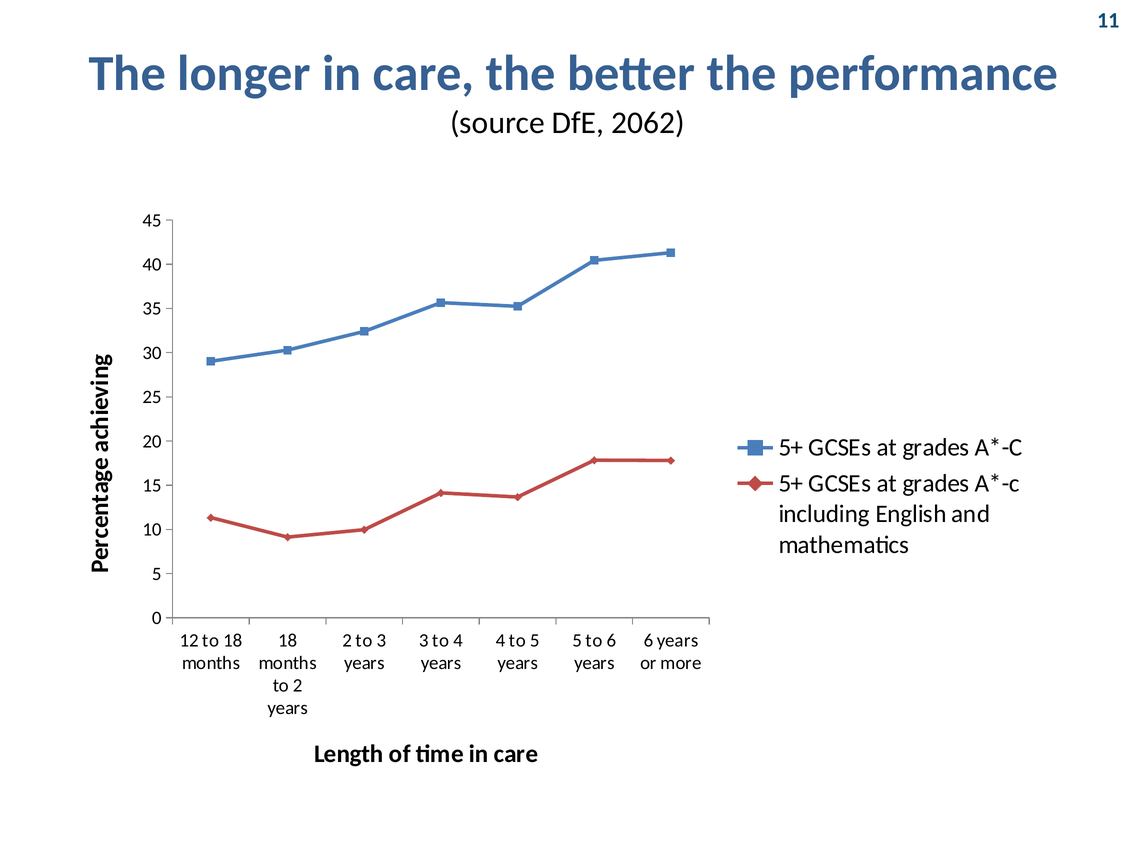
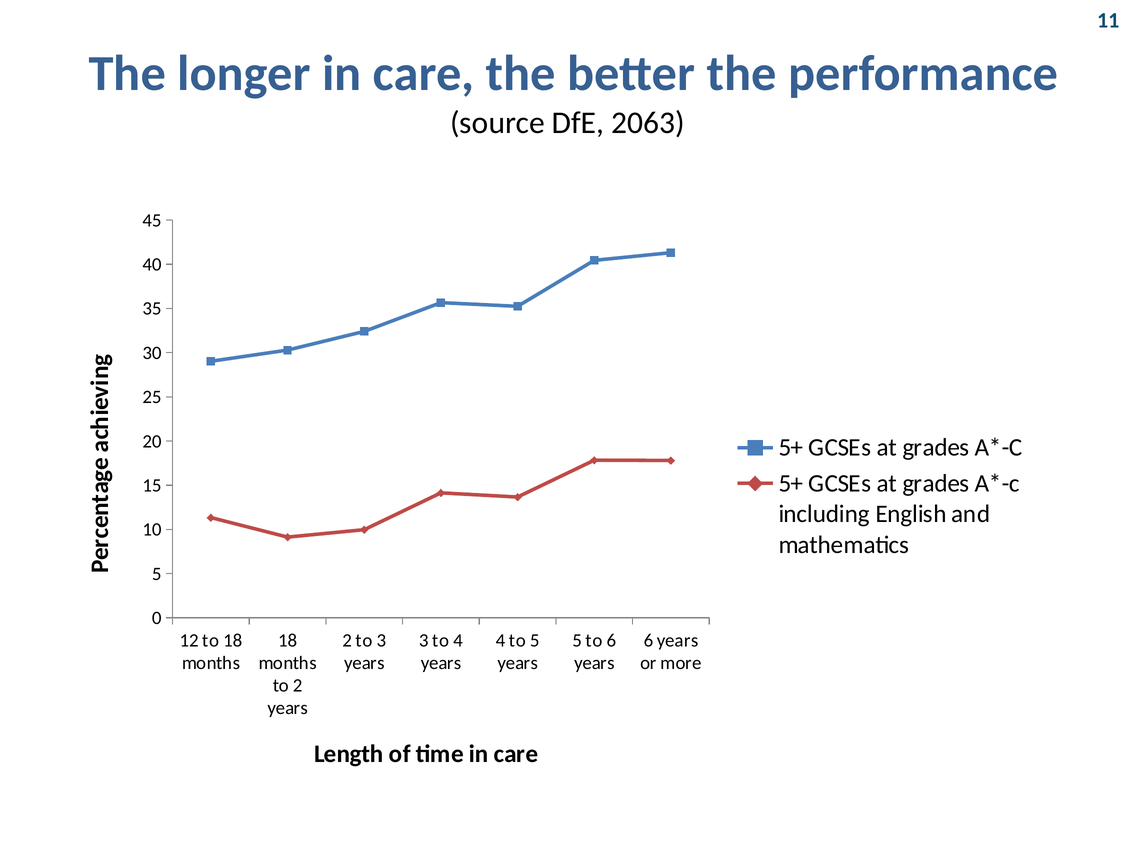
2062: 2062 -> 2063
